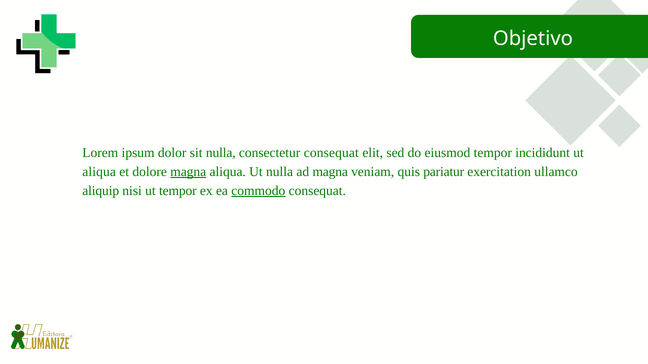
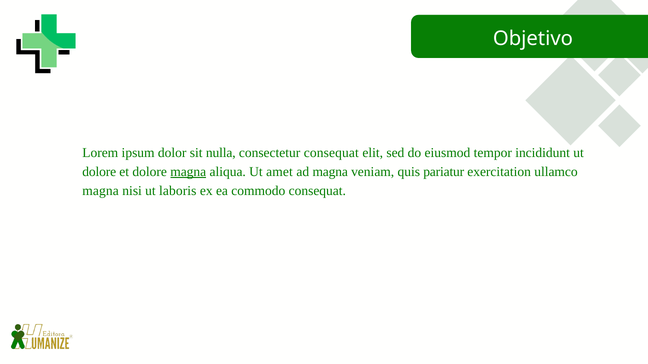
aliqua at (99, 172): aliqua -> dolore
Ut nulla: nulla -> amet
aliquip at (101, 191): aliquip -> magna
ut tempor: tempor -> laboris
commodo underline: present -> none
